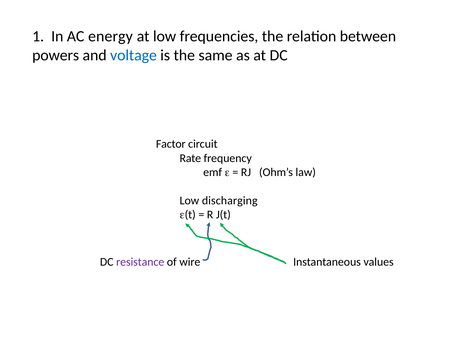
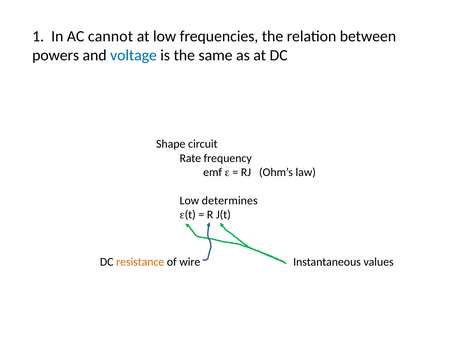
energy: energy -> cannot
Factor: Factor -> Shape
discharging: discharging -> determines
resistance colour: purple -> orange
